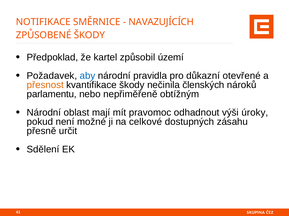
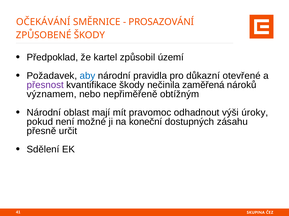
NOTIFIKACE: NOTIFIKACE -> OČEKÁVÁNÍ
NAVAZUJÍCÍCH: NAVAZUJÍCÍCH -> PROSAZOVÁNÍ
přesnost colour: orange -> purple
členských: členských -> zaměřená
parlamentu: parlamentu -> významem
celkové: celkové -> koneční
